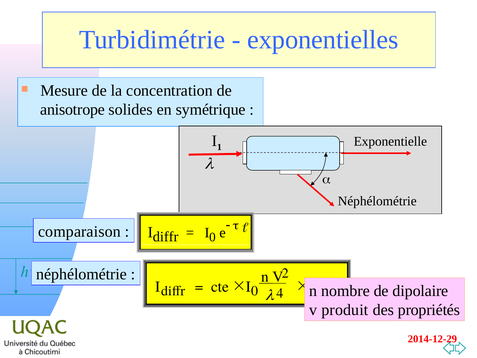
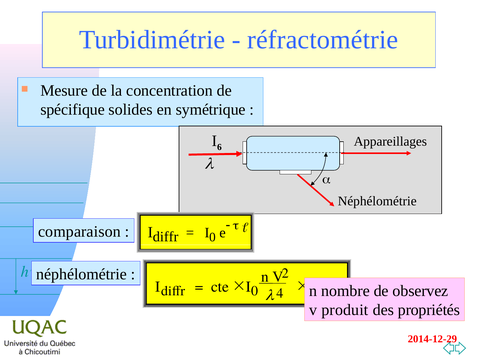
exponentielles: exponentielles -> réfractométrie
anisotrope: anisotrope -> spécifique
1: 1 -> 6
Exponentielle: Exponentielle -> Appareillages
dipolaire: dipolaire -> observez
